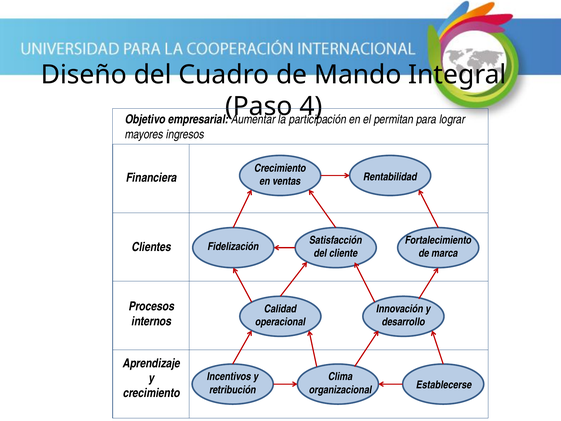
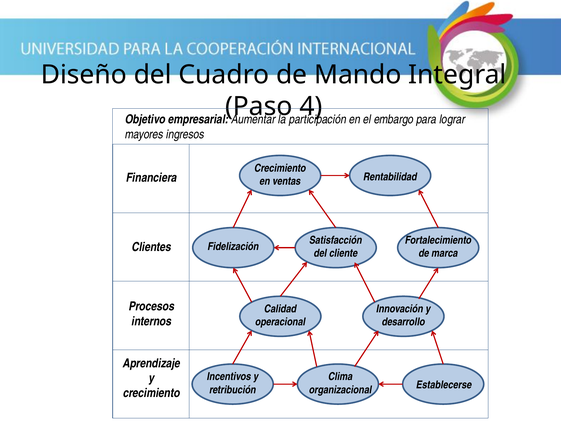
permitan: permitan -> embargo
